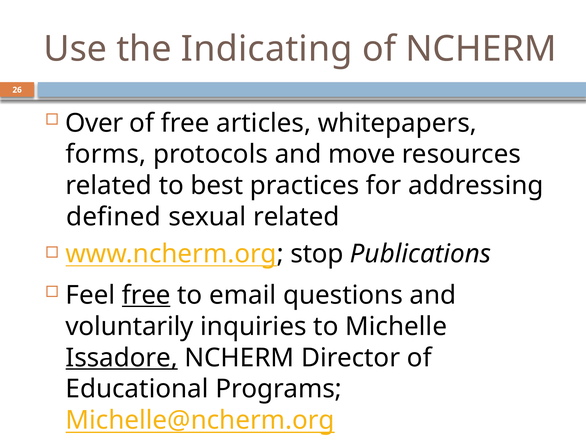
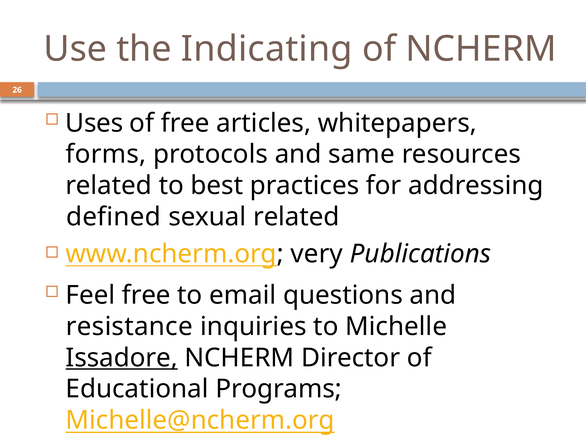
Over: Over -> Uses
move: move -> same
stop: stop -> very
free at (146, 295) underline: present -> none
voluntarily: voluntarily -> resistance
